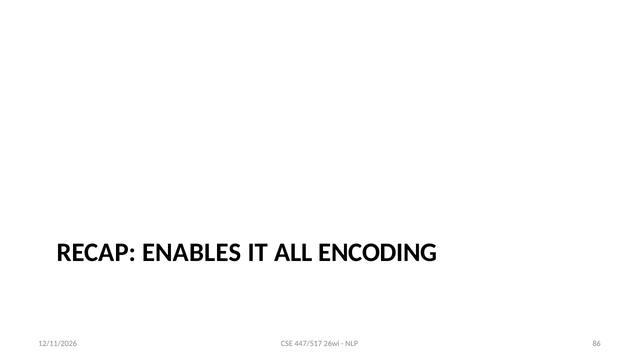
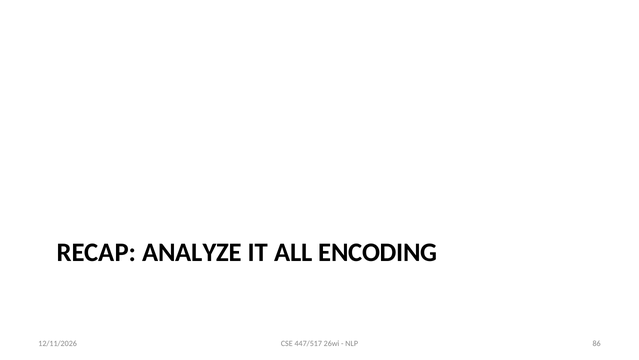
ENABLES: ENABLES -> ANALYZE
